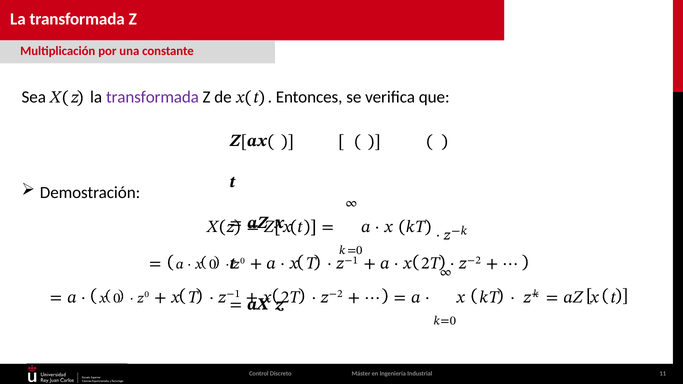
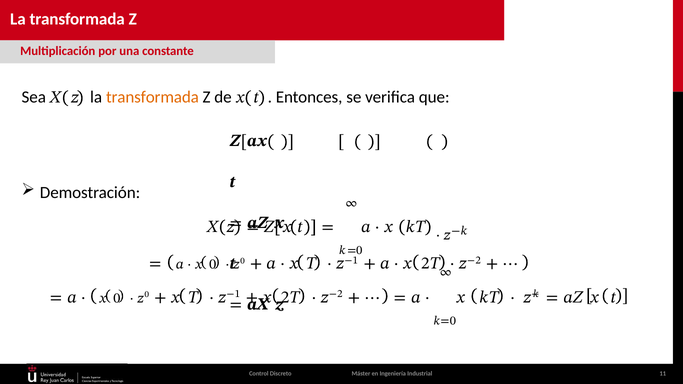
transformada at (152, 97) colour: purple -> orange
